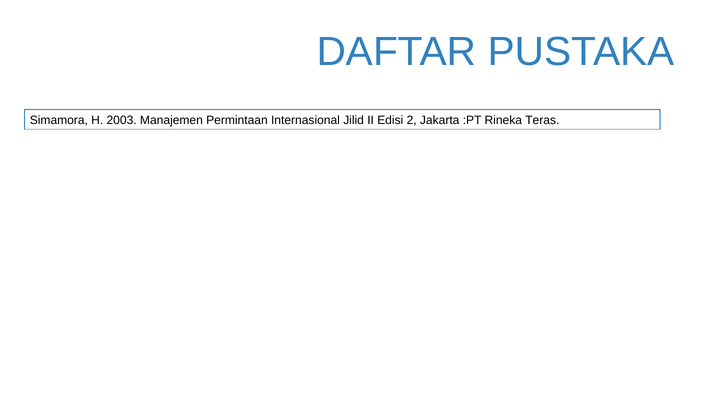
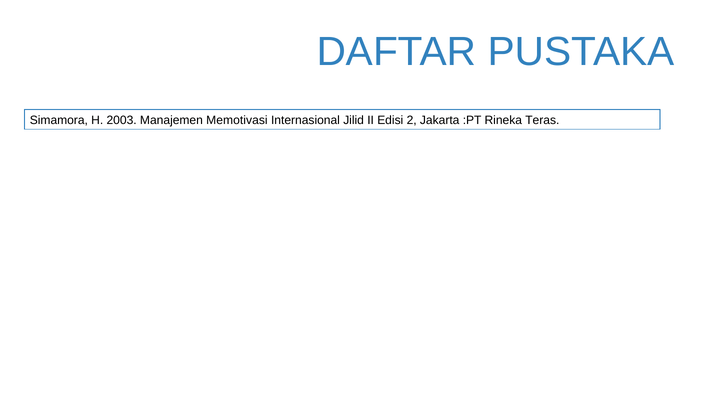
Permintaan: Permintaan -> Memotivasi
